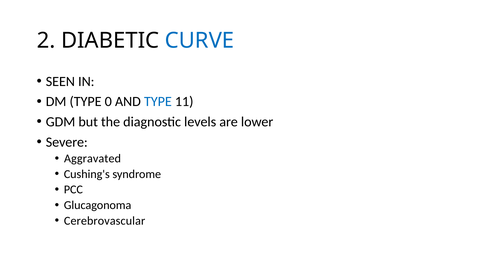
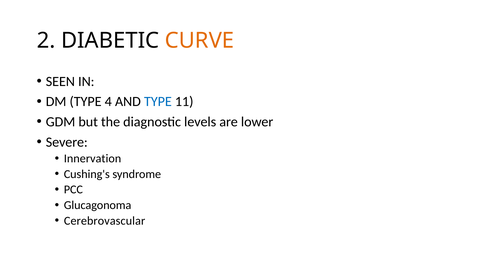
CURVE colour: blue -> orange
0: 0 -> 4
Aggravated: Aggravated -> Innervation
